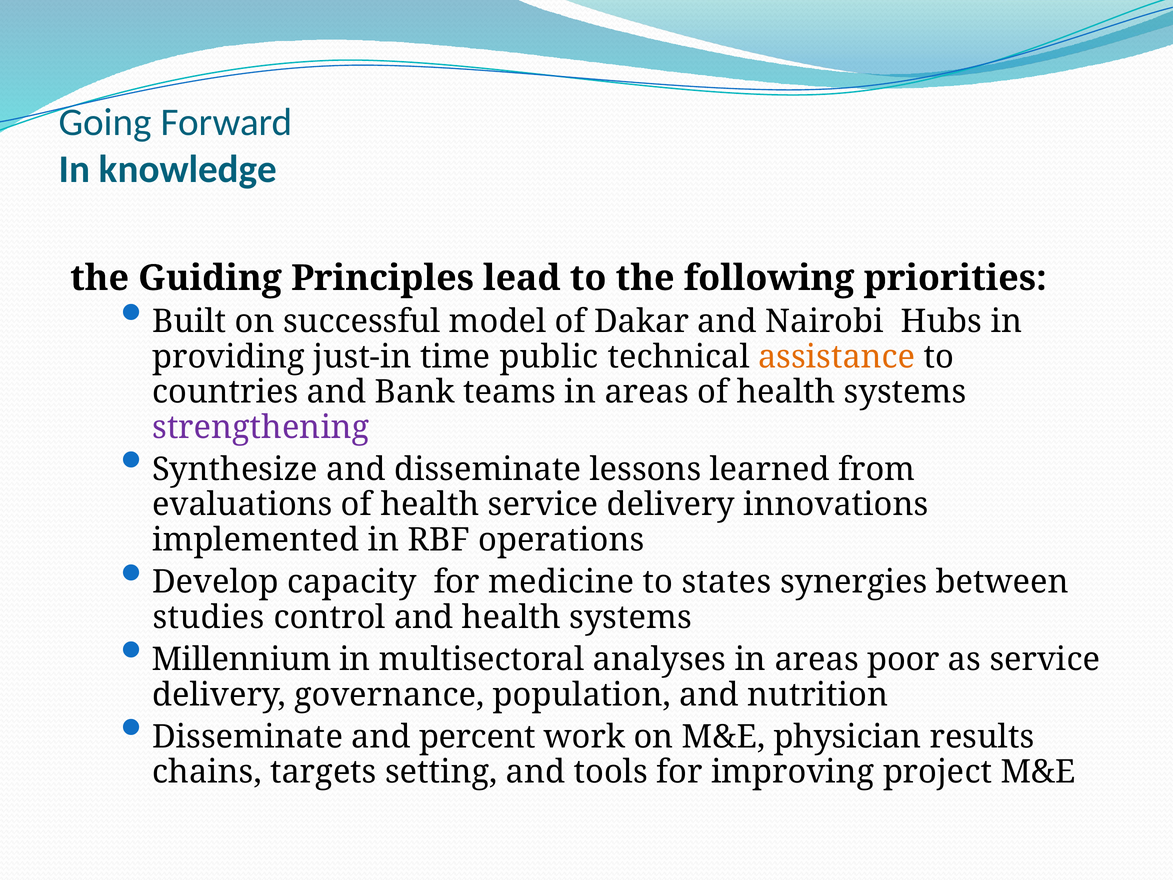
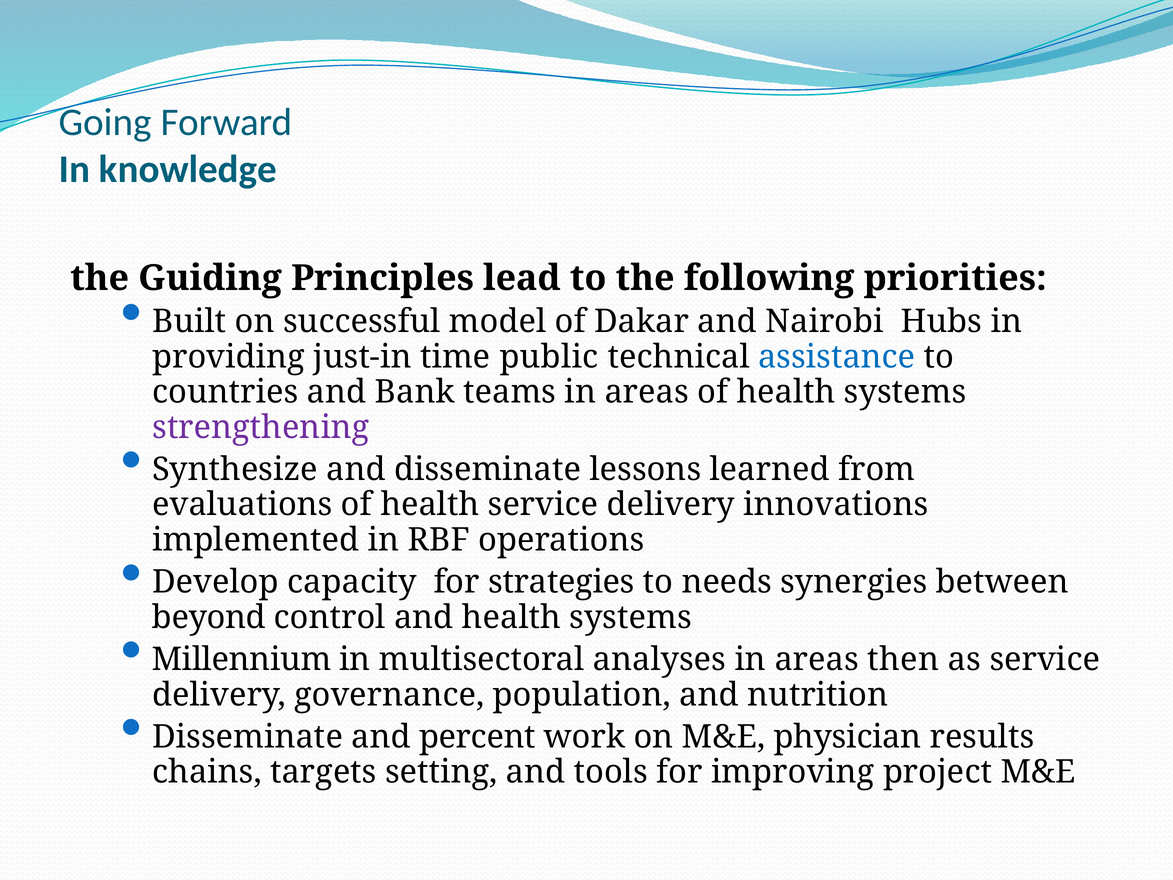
assistance colour: orange -> blue
medicine: medicine -> strategies
states: states -> needs
studies: studies -> beyond
poor: poor -> then
